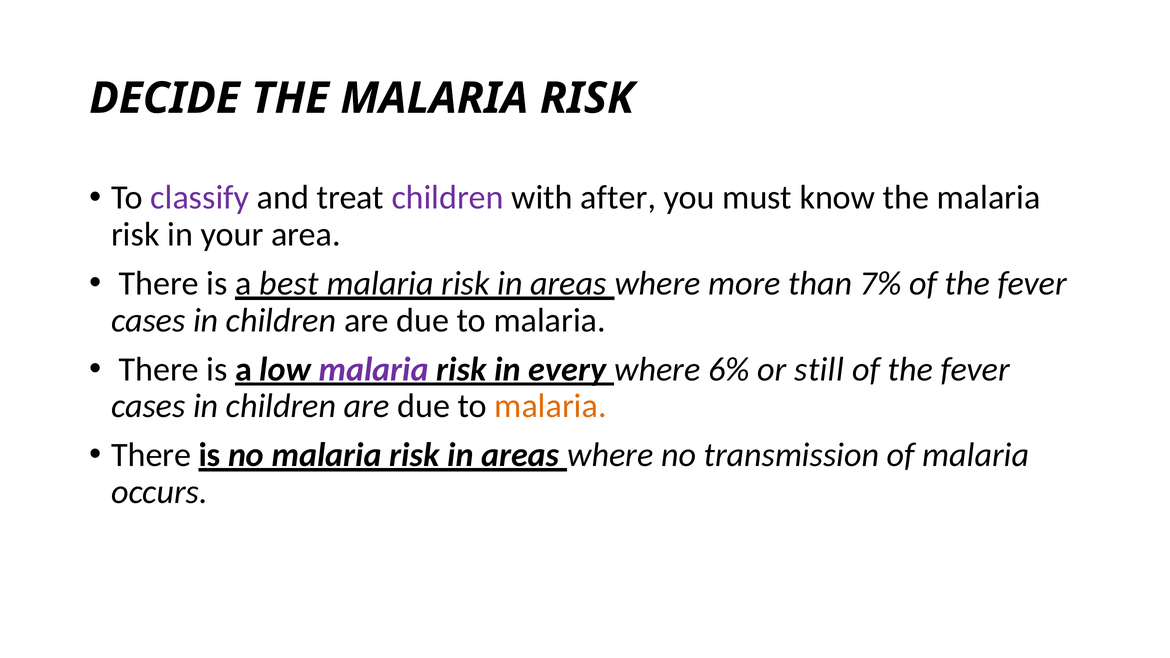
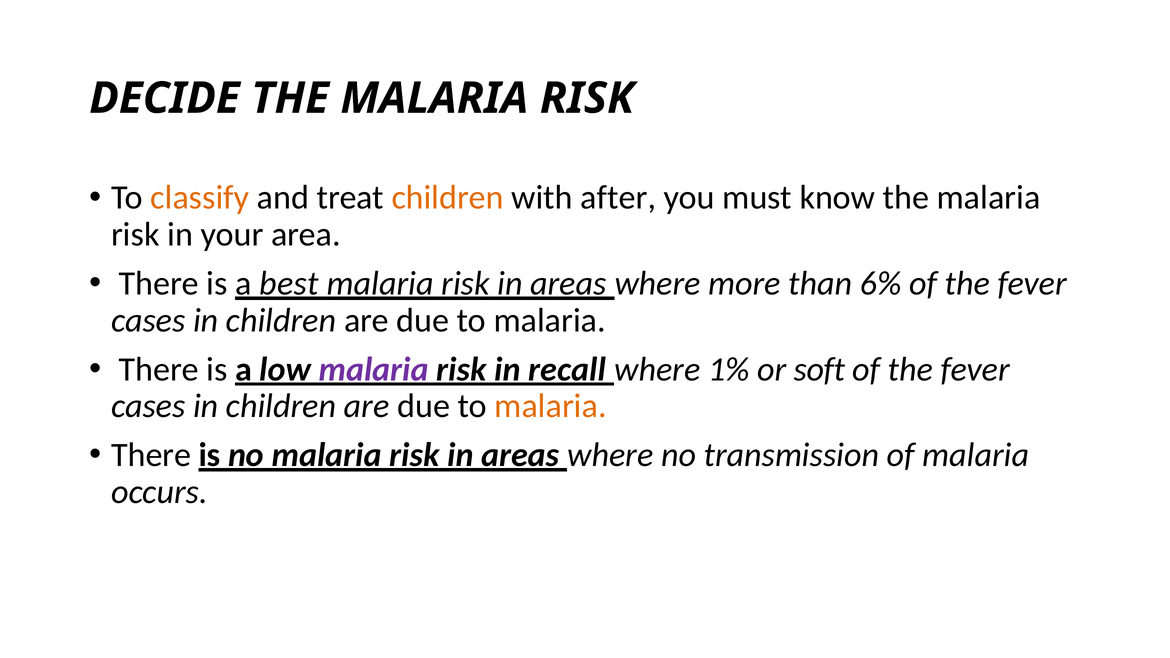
classify colour: purple -> orange
children at (448, 198) colour: purple -> orange
7%: 7% -> 6%
every: every -> recall
6%: 6% -> 1%
still: still -> soft
